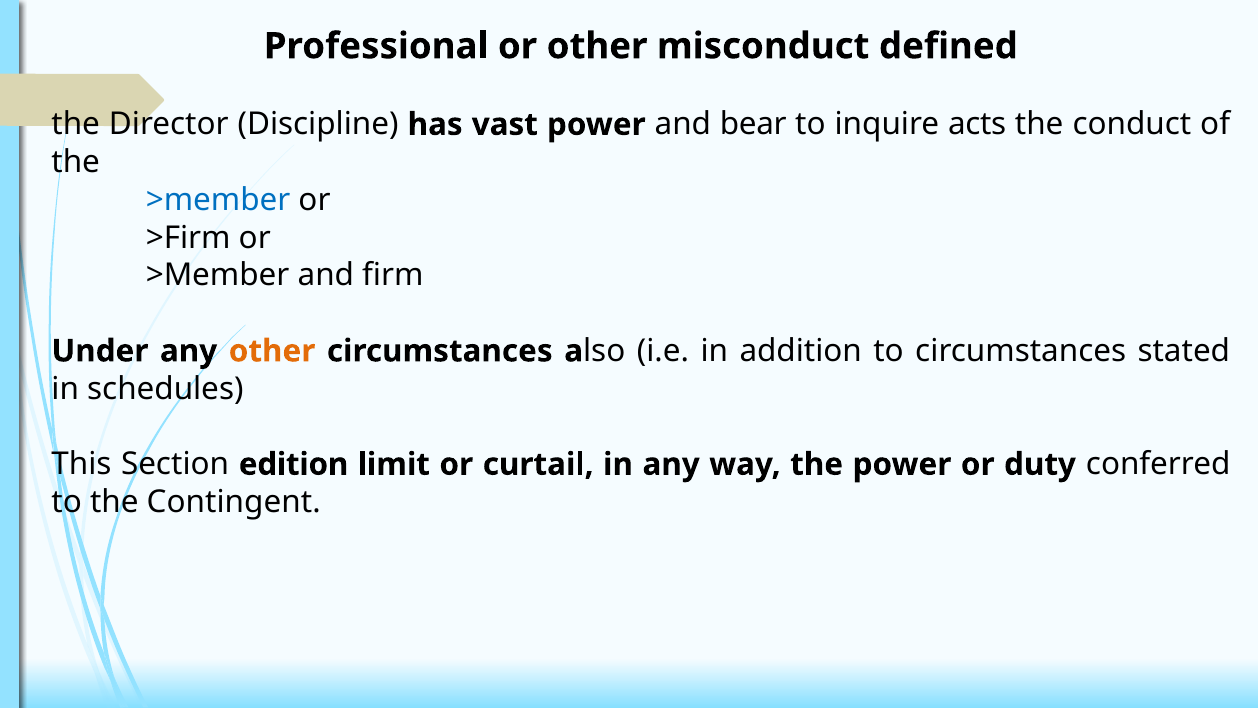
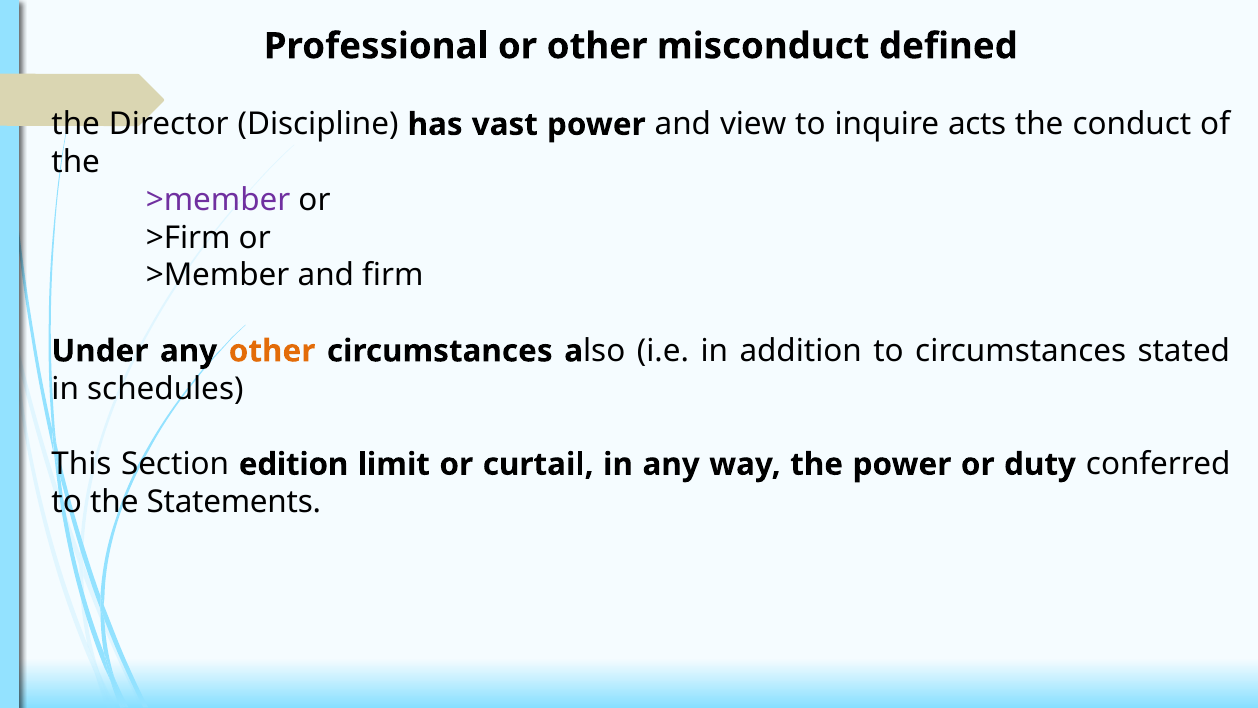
bear: bear -> view
>member at (218, 200) colour: blue -> purple
Contingent: Contingent -> Statements
